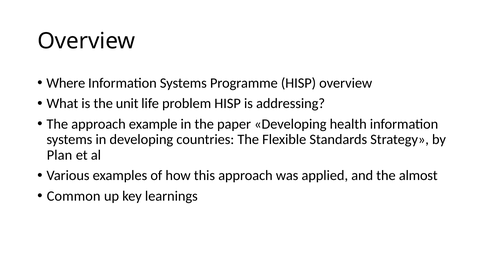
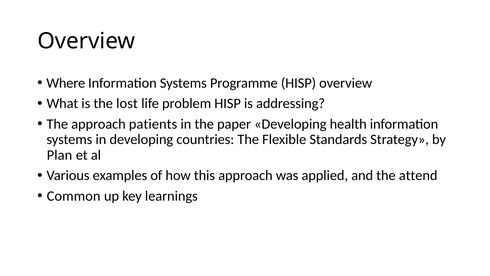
unit: unit -> lost
example: example -> patients
almost: almost -> attend
